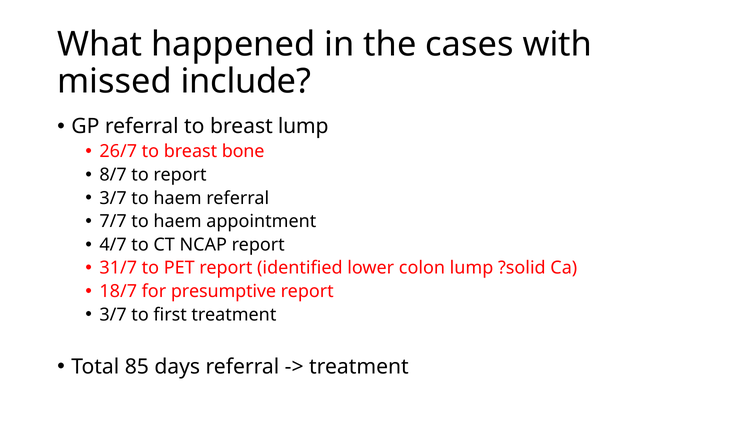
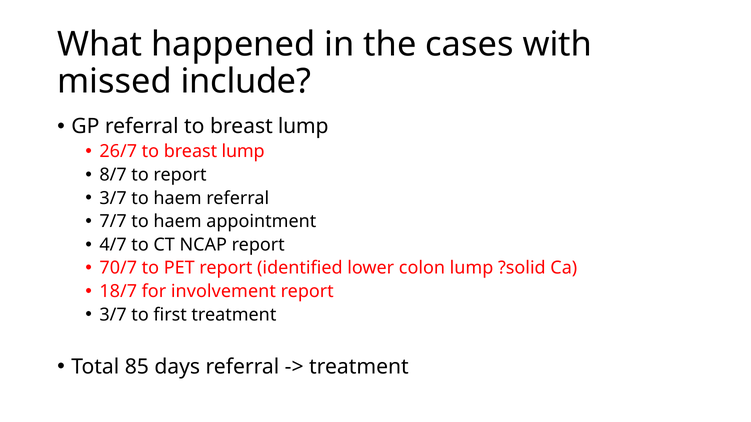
26/7 to breast bone: bone -> lump
31/7: 31/7 -> 70/7
presumptive: presumptive -> involvement
